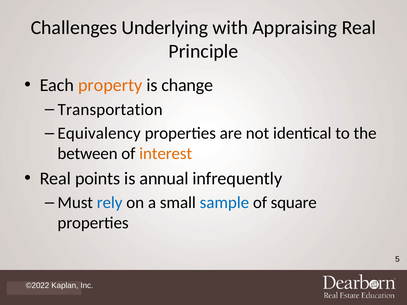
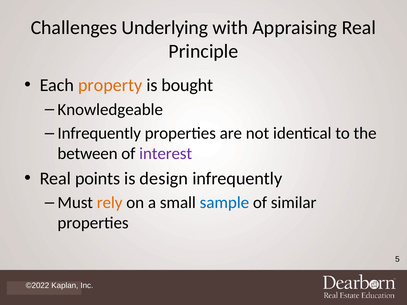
change: change -> bought
Transportation: Transportation -> Knowledgeable
Equivalency at (99, 133): Equivalency -> Infrequently
interest colour: orange -> purple
annual: annual -> design
rely colour: blue -> orange
square: square -> similar
